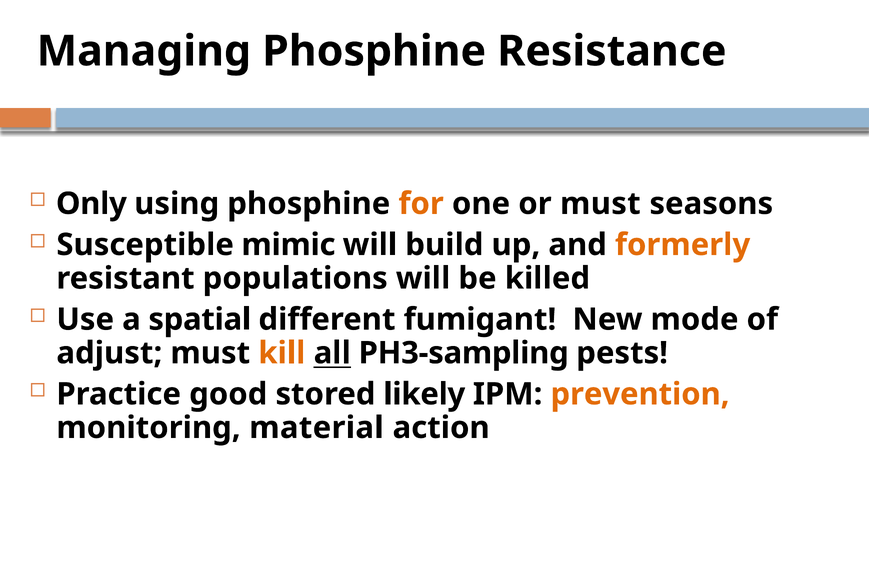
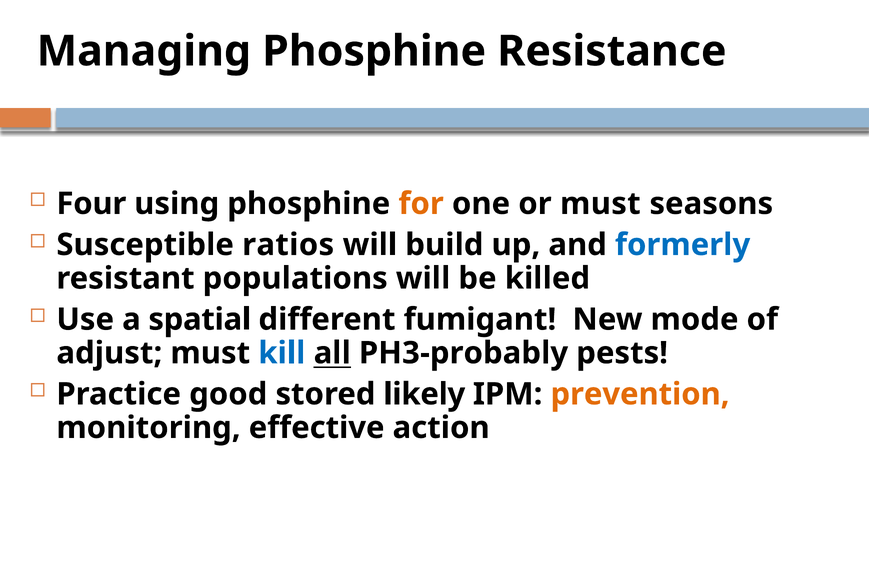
Only: Only -> Four
mimic: mimic -> ratios
formerly colour: orange -> blue
kill colour: orange -> blue
PH3-sampling: PH3-sampling -> PH3-probably
material: material -> effective
